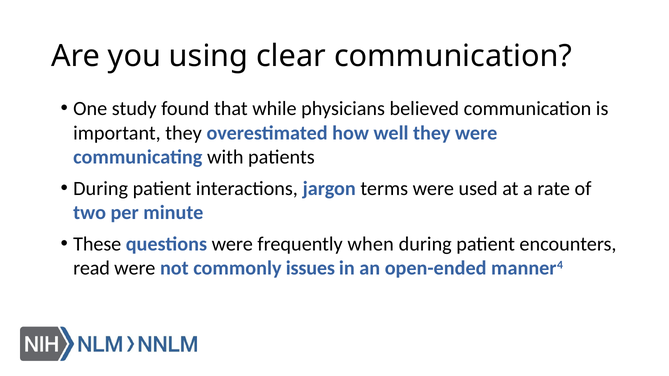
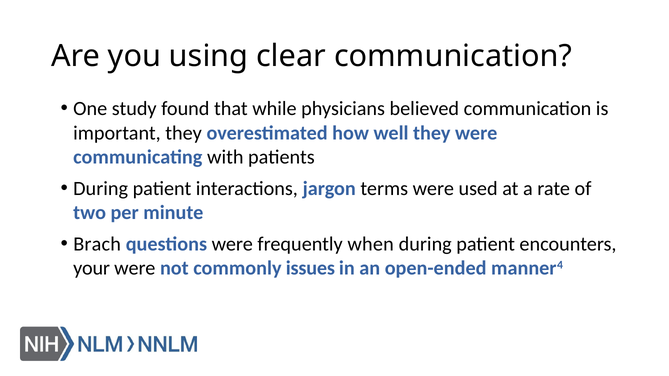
These: These -> Brach
read: read -> your
